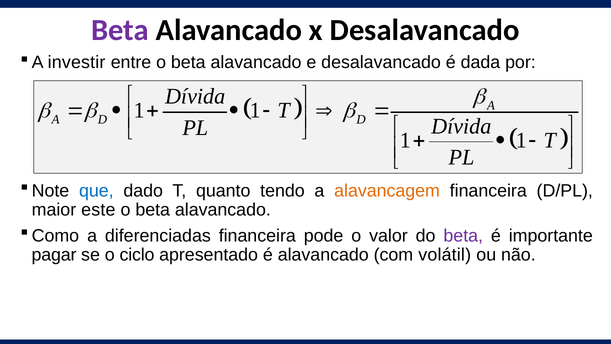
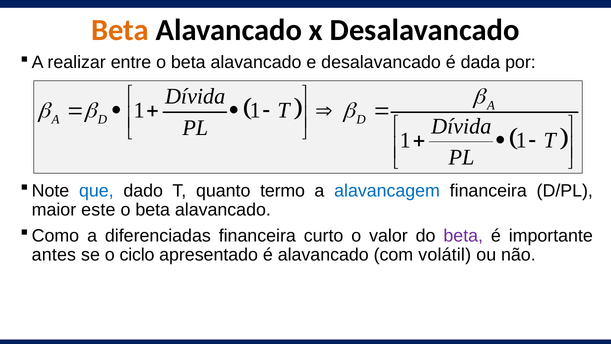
Beta at (120, 30) colour: purple -> orange
investir: investir -> realizar
tendo: tendo -> termo
alavancagem colour: orange -> blue
pode: pode -> curto
pagar: pagar -> antes
